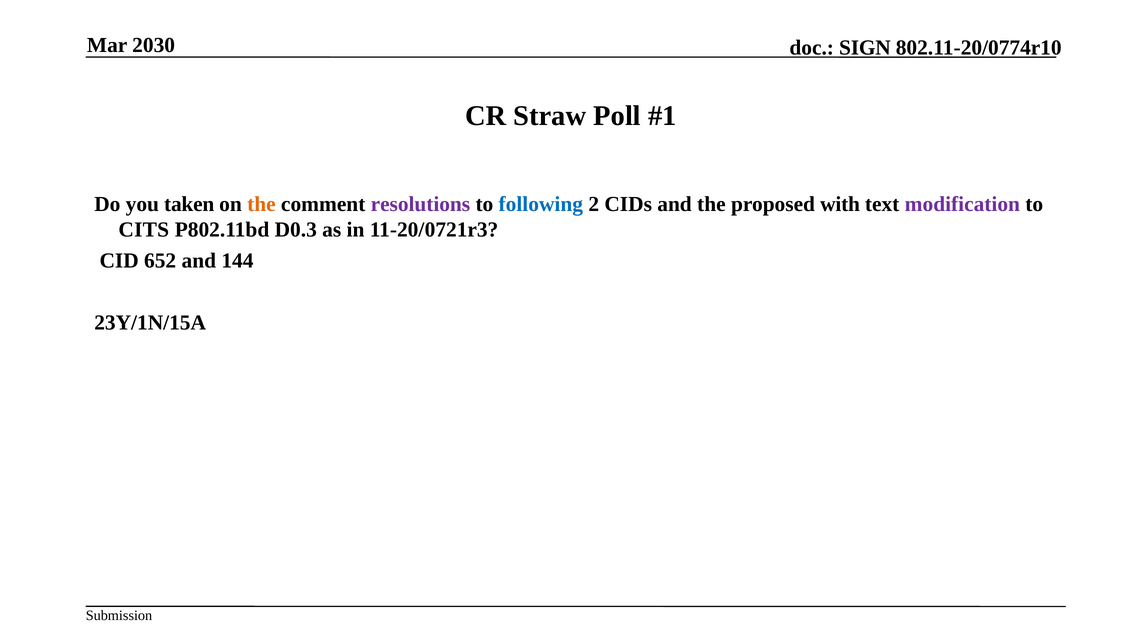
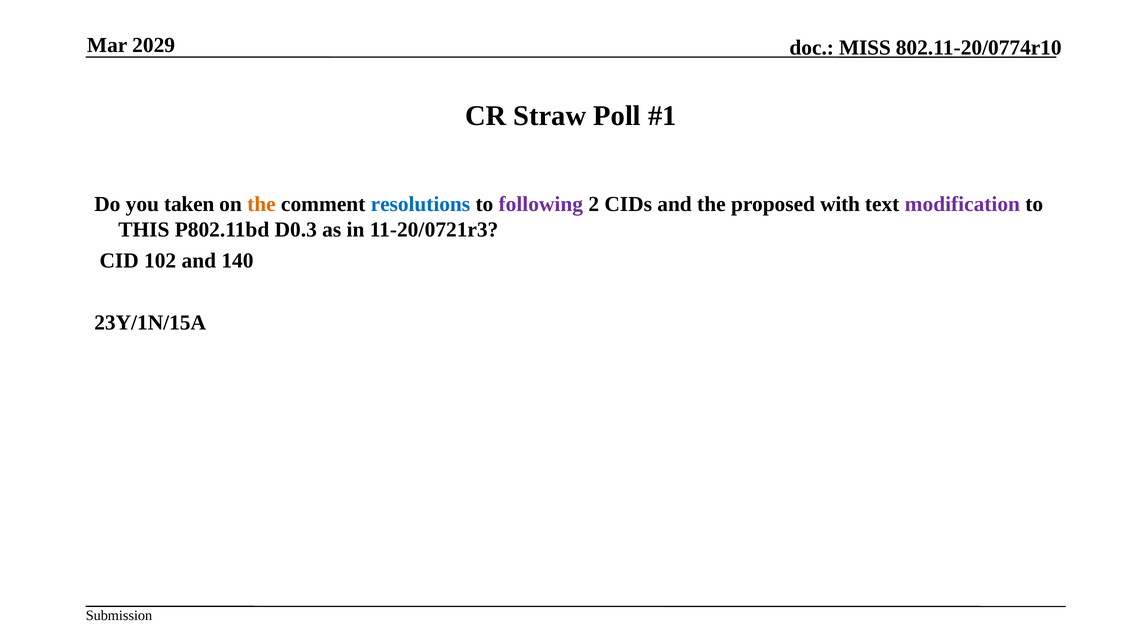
2030: 2030 -> 2029
SIGN: SIGN -> MISS
resolutions colour: purple -> blue
following colour: blue -> purple
CITS: CITS -> THIS
652: 652 -> 102
144: 144 -> 140
